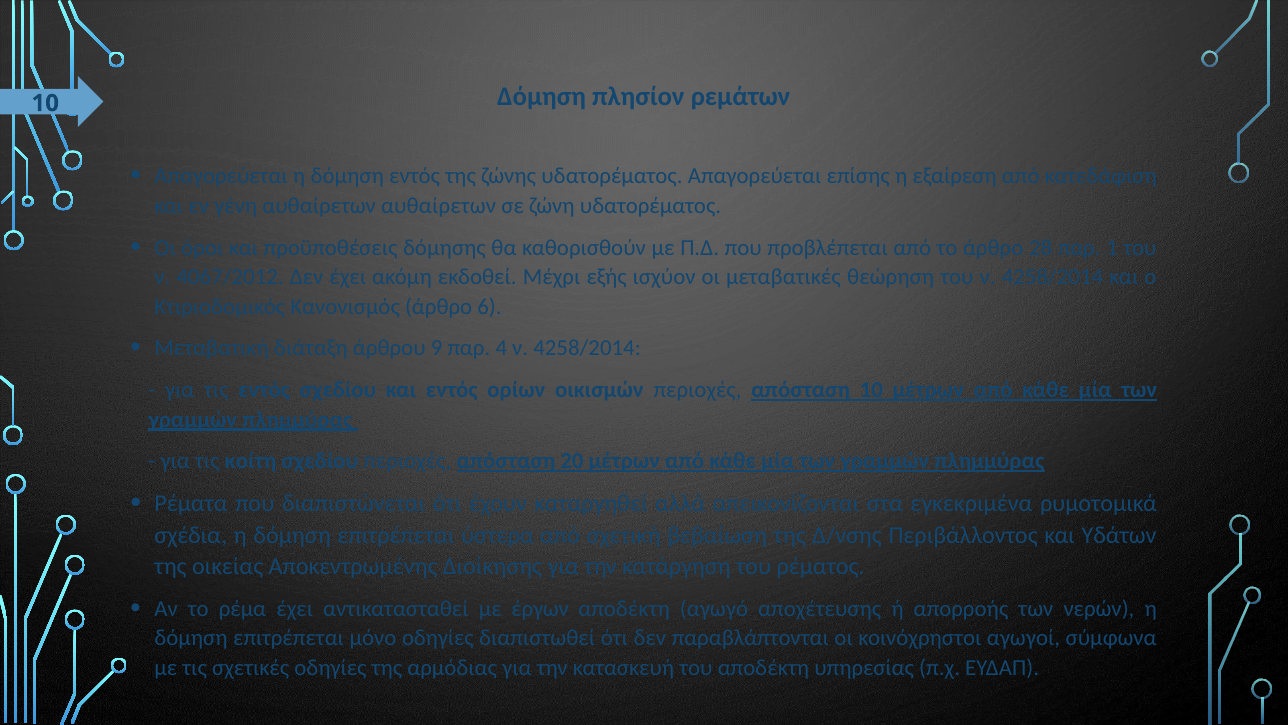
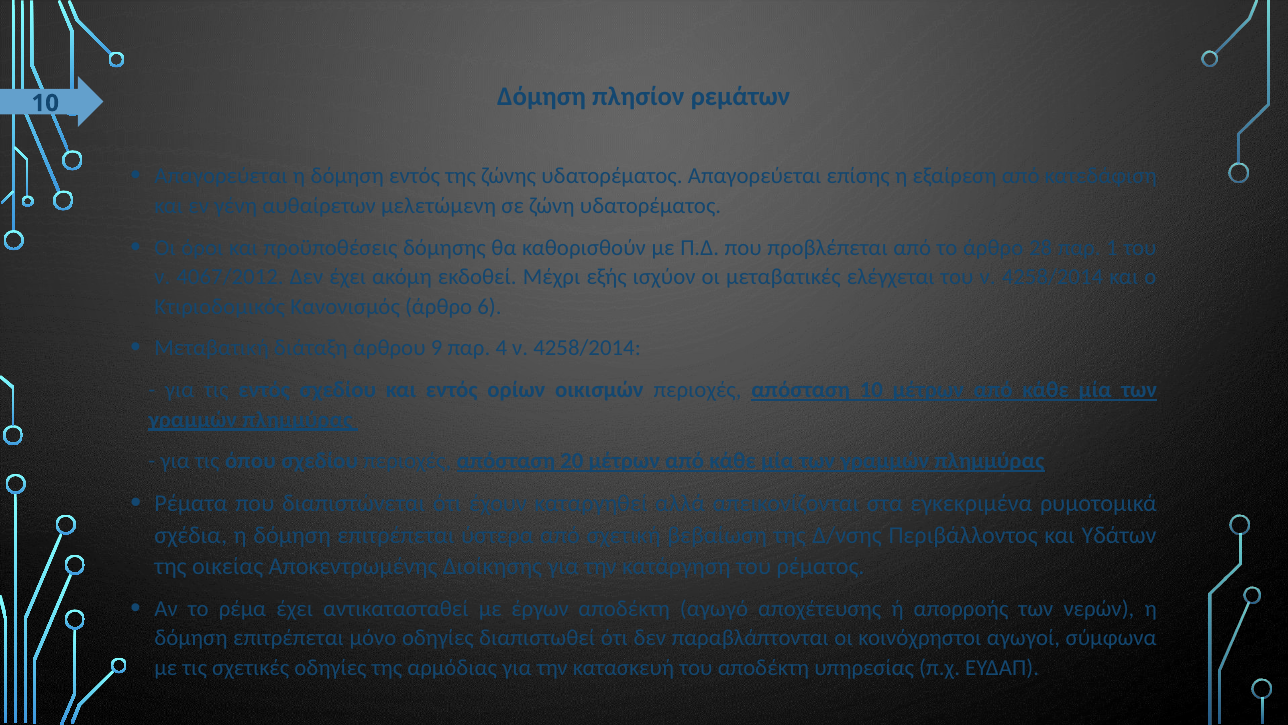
αυθαίρετων αυθαίρετων: αυθαίρετων -> μελετώμενη
θεώρηση: θεώρηση -> ελέγχεται
κοίτη: κοίτη -> όπου
